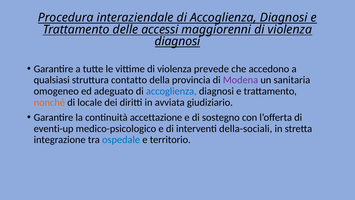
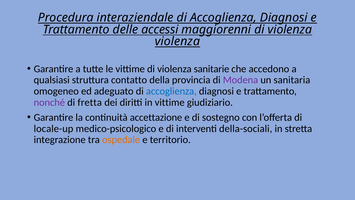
diagnosi at (178, 41): diagnosi -> violenza
prevede: prevede -> sanitarie
nonché colour: orange -> purple
locale: locale -> fretta
in avviata: avviata -> vittime
eventi-up: eventi-up -> locale-up
ospedale colour: blue -> orange
